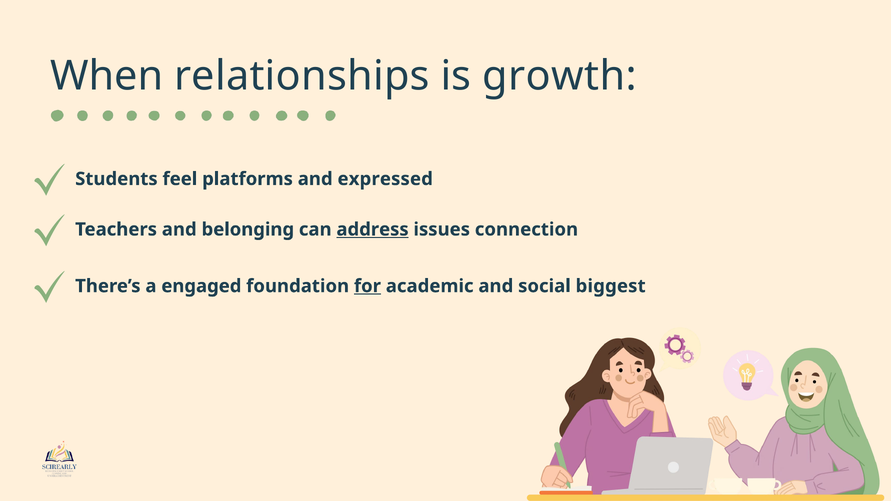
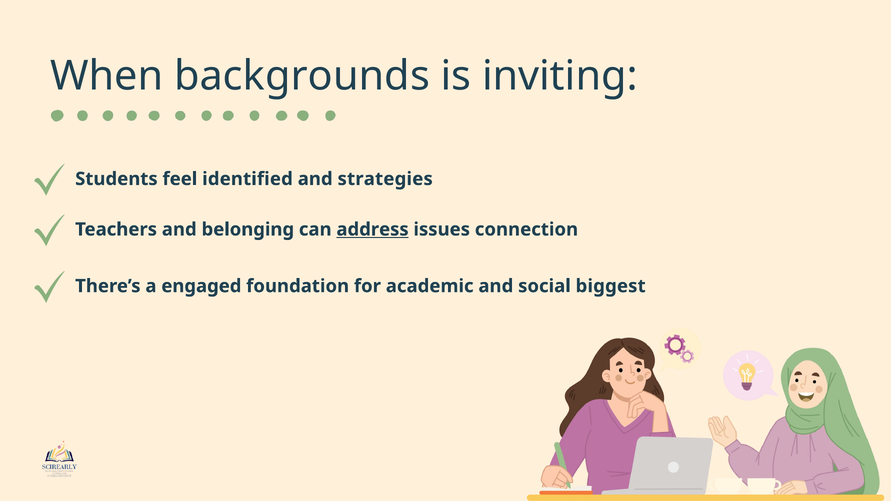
relationships: relationships -> backgrounds
growth: growth -> inviting
platforms: platforms -> identified
expressed: expressed -> strategies
for underline: present -> none
